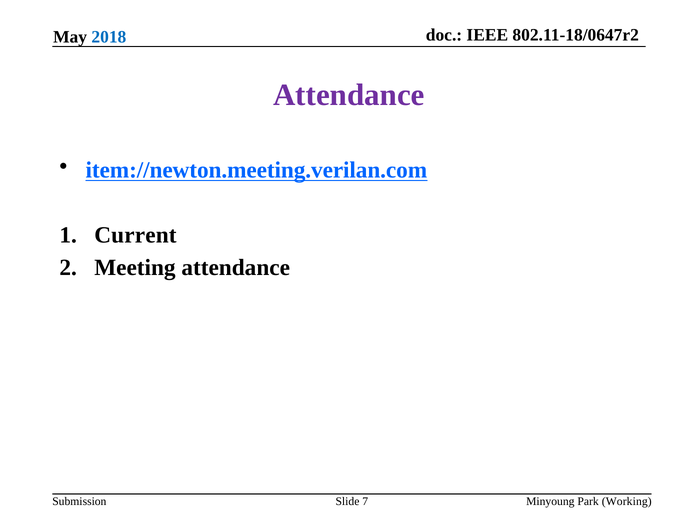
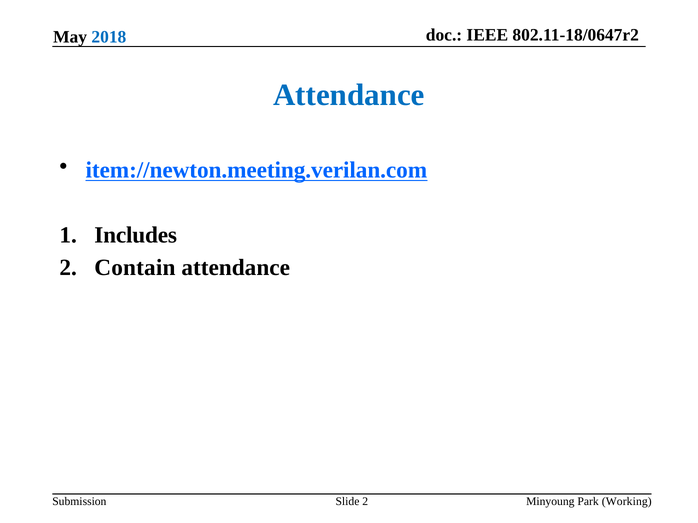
Attendance at (349, 95) colour: purple -> blue
Current: Current -> Includes
Meeting: Meeting -> Contain
Slide 7: 7 -> 2
